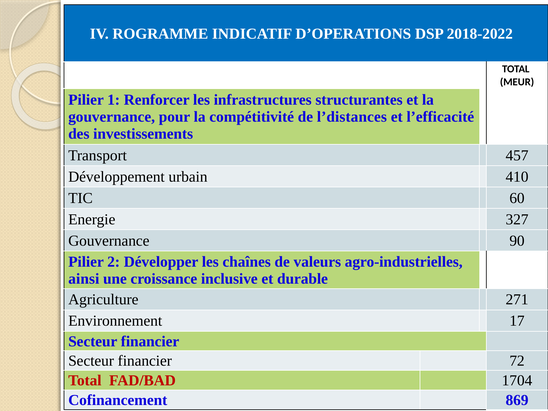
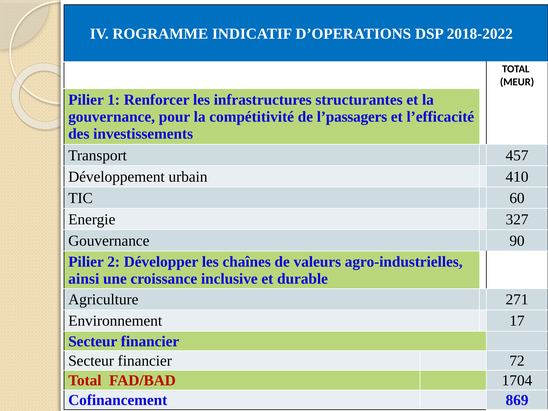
l’distances: l’distances -> l’passagers
